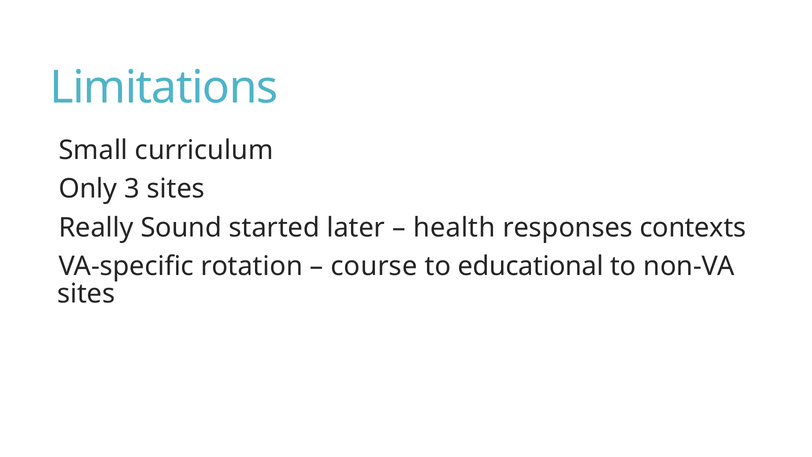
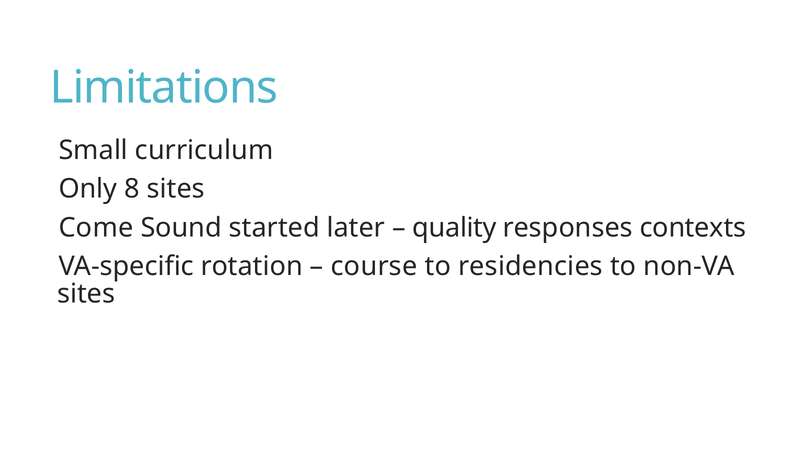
3: 3 -> 8
Really: Really -> Come
health: health -> quality
educational: educational -> residencies
